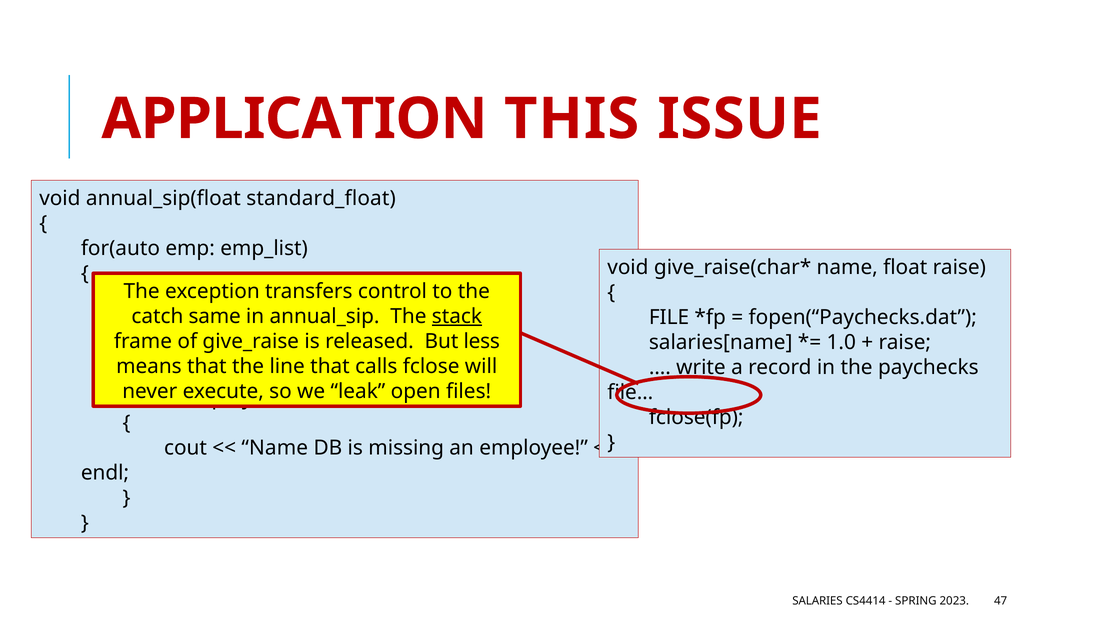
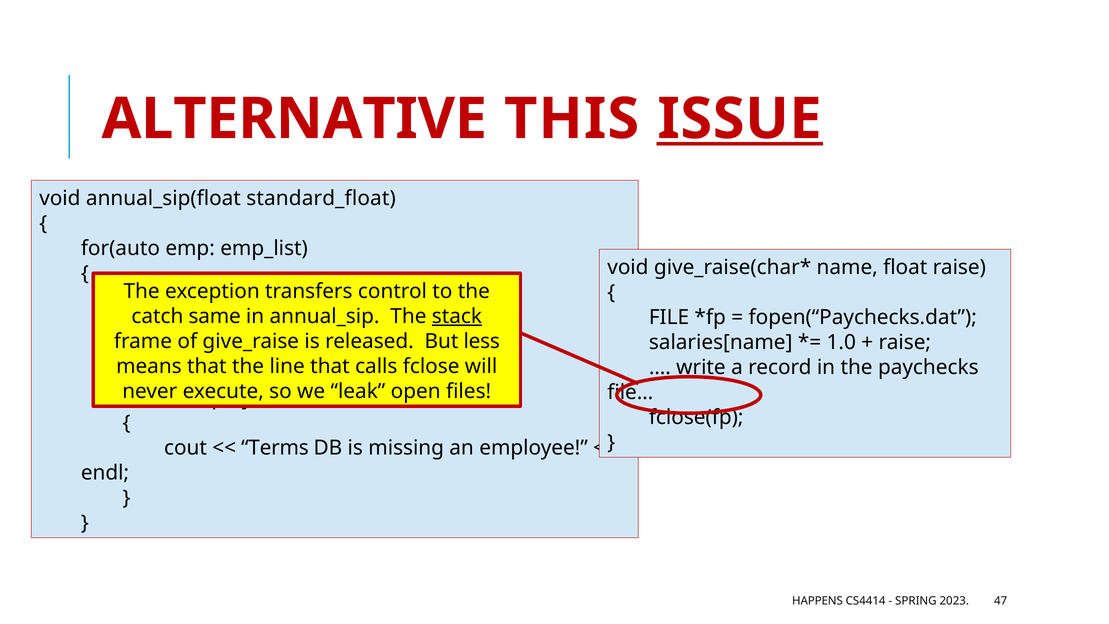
APPLICATION: APPLICATION -> ALTERNATIVE
ISSUE underline: none -> present
Name at (275, 448): Name -> Terms
SALARIES: SALARIES -> HAPPENS
